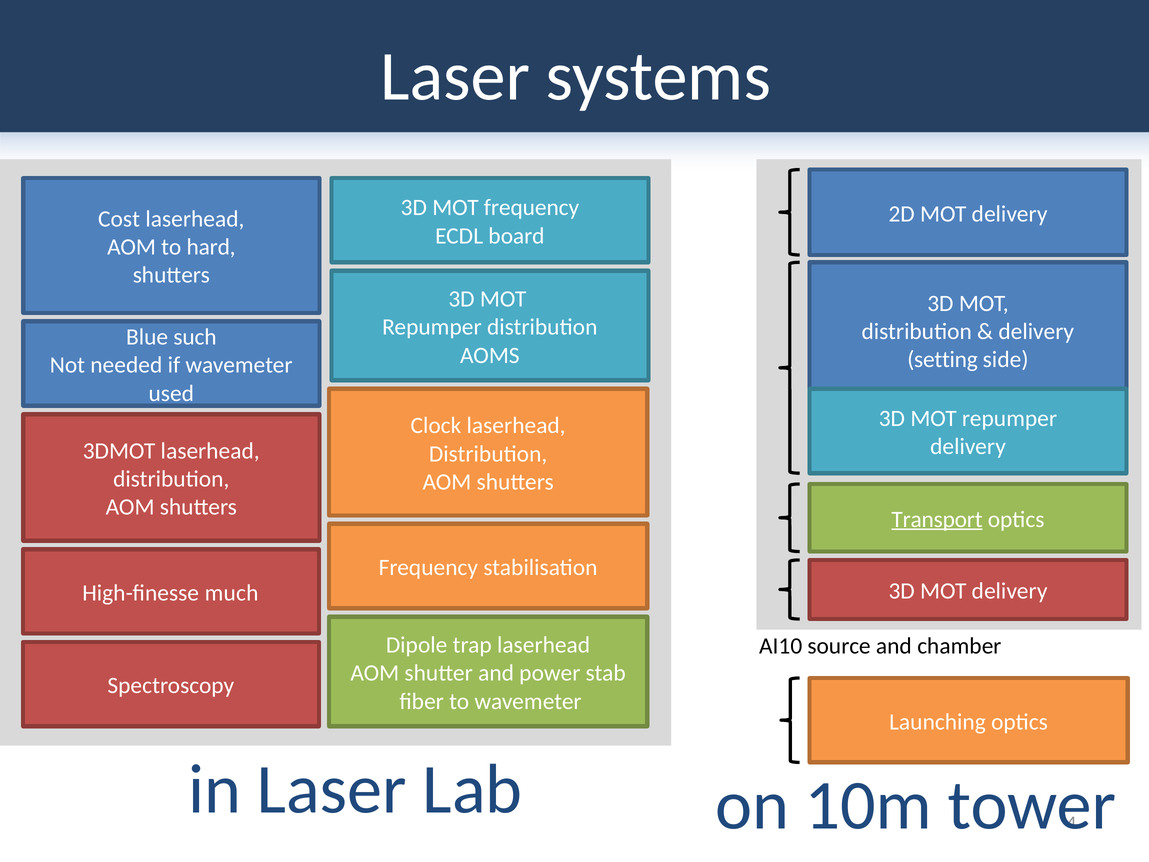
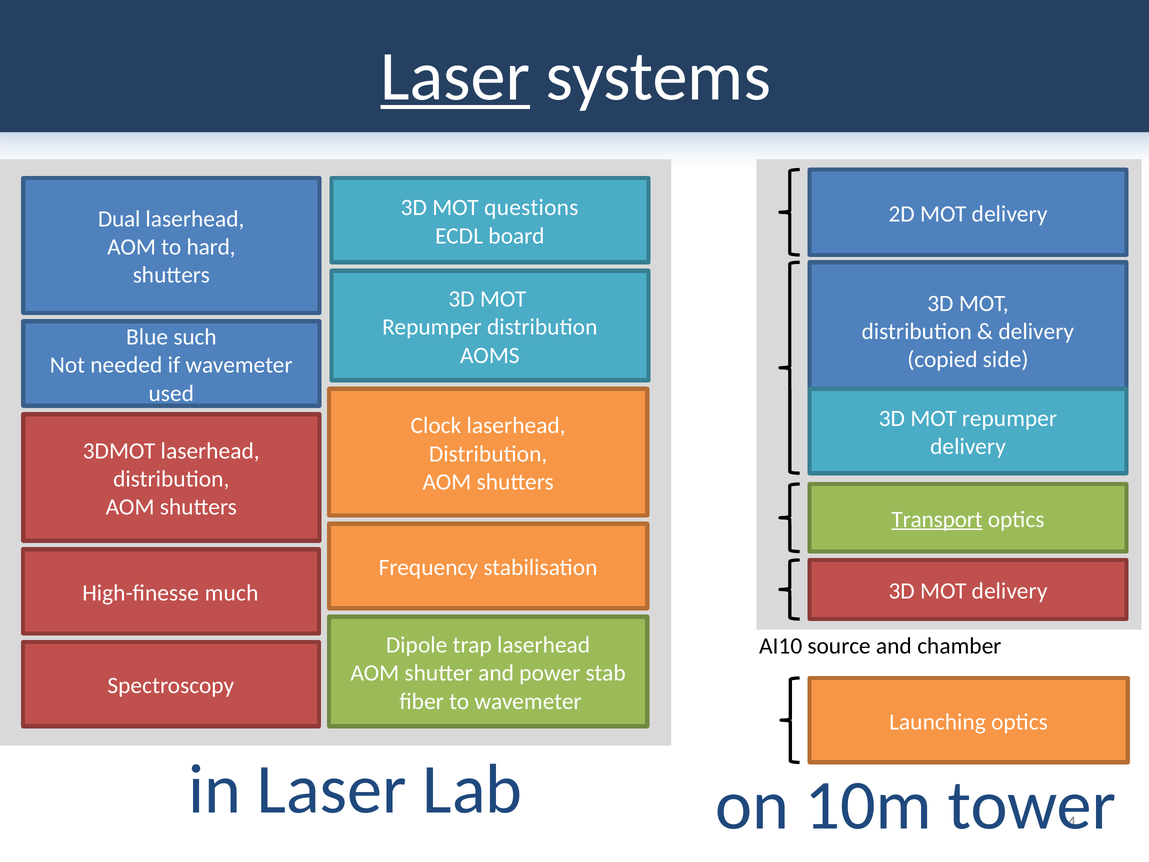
Laser at (455, 77) underline: none -> present
MOT frequency: frequency -> questions
Cost: Cost -> Dual
setting: setting -> copied
